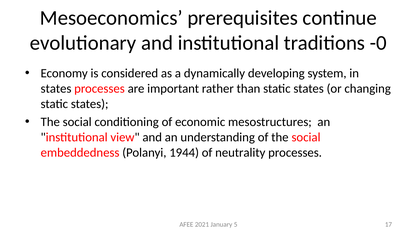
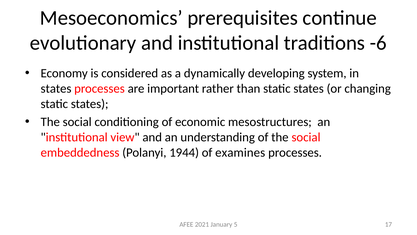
-0: -0 -> -6
neutrality: neutrality -> examines
